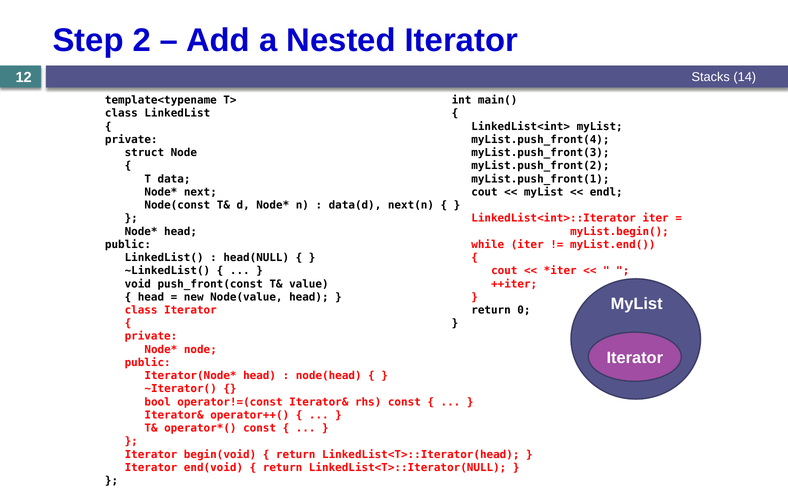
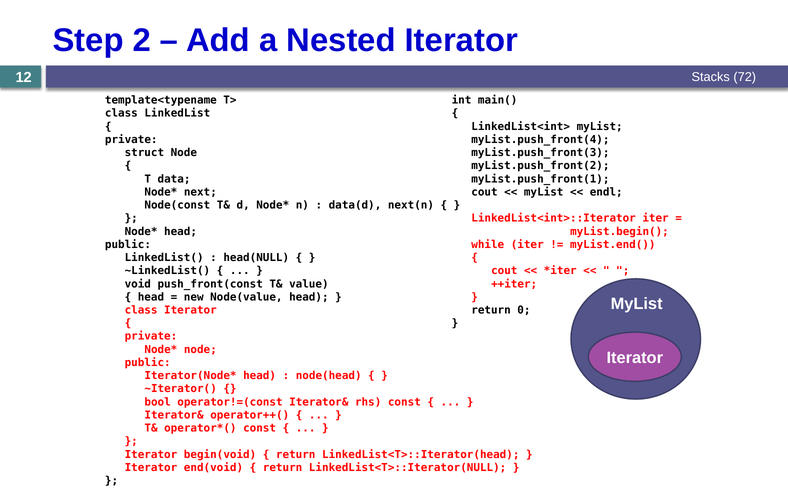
14: 14 -> 72
